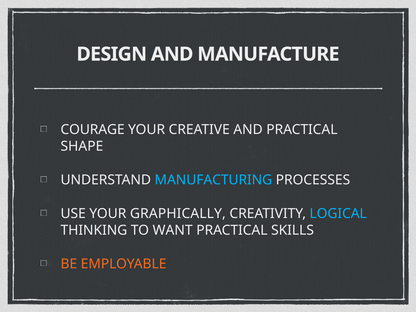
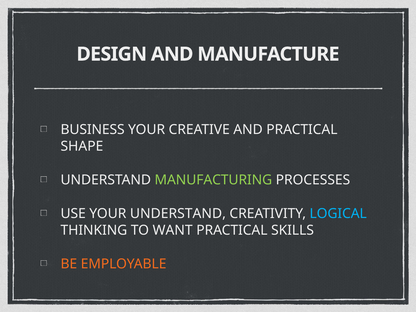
COURAGE: COURAGE -> BUSINESS
MANUFACTURING colour: light blue -> light green
YOUR GRAPHICALLY: GRAPHICALLY -> UNDERSTAND
